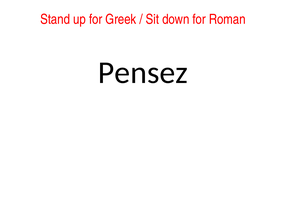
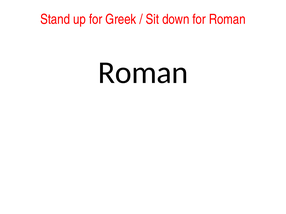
Pensez at (143, 73): Pensez -> Roman
